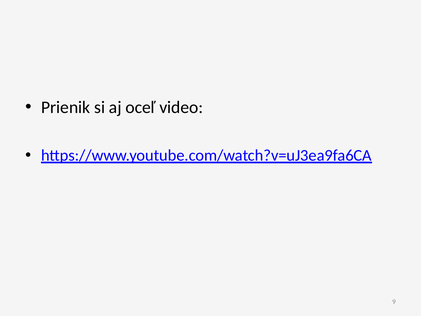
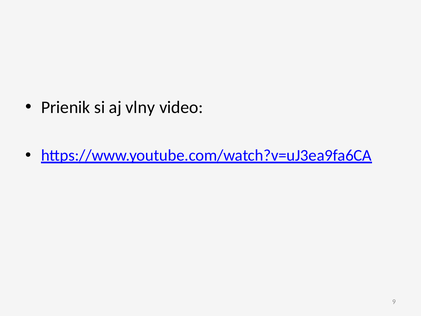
oceľ: oceľ -> vlny
